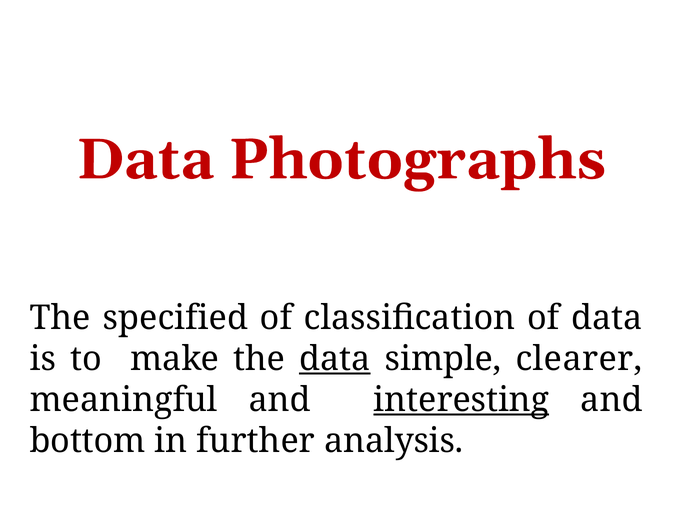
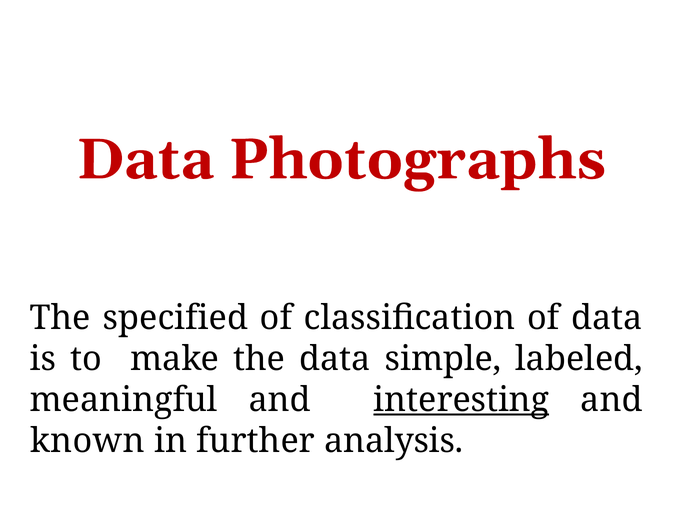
data at (335, 358) underline: present -> none
clearer: clearer -> labeled
bottom: bottom -> known
